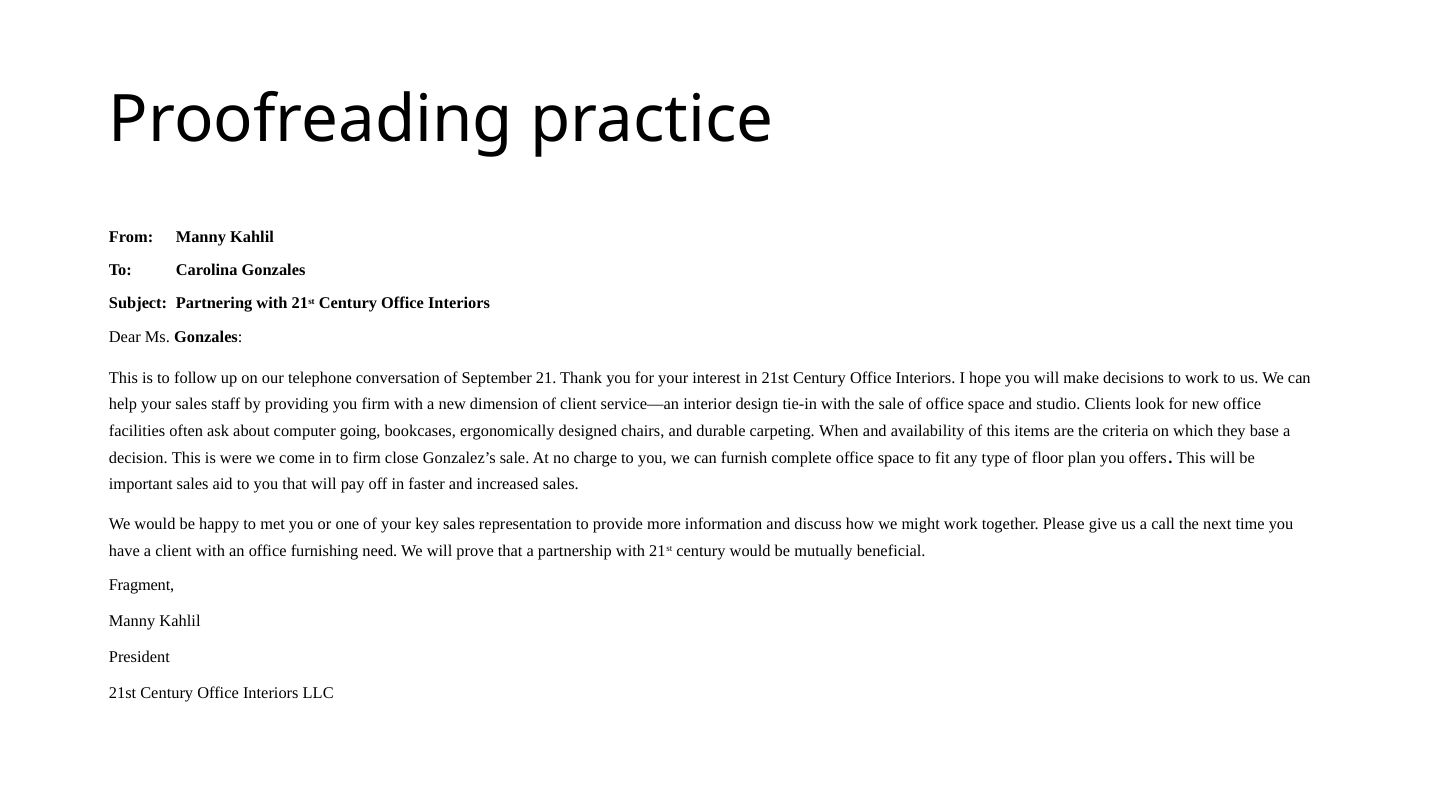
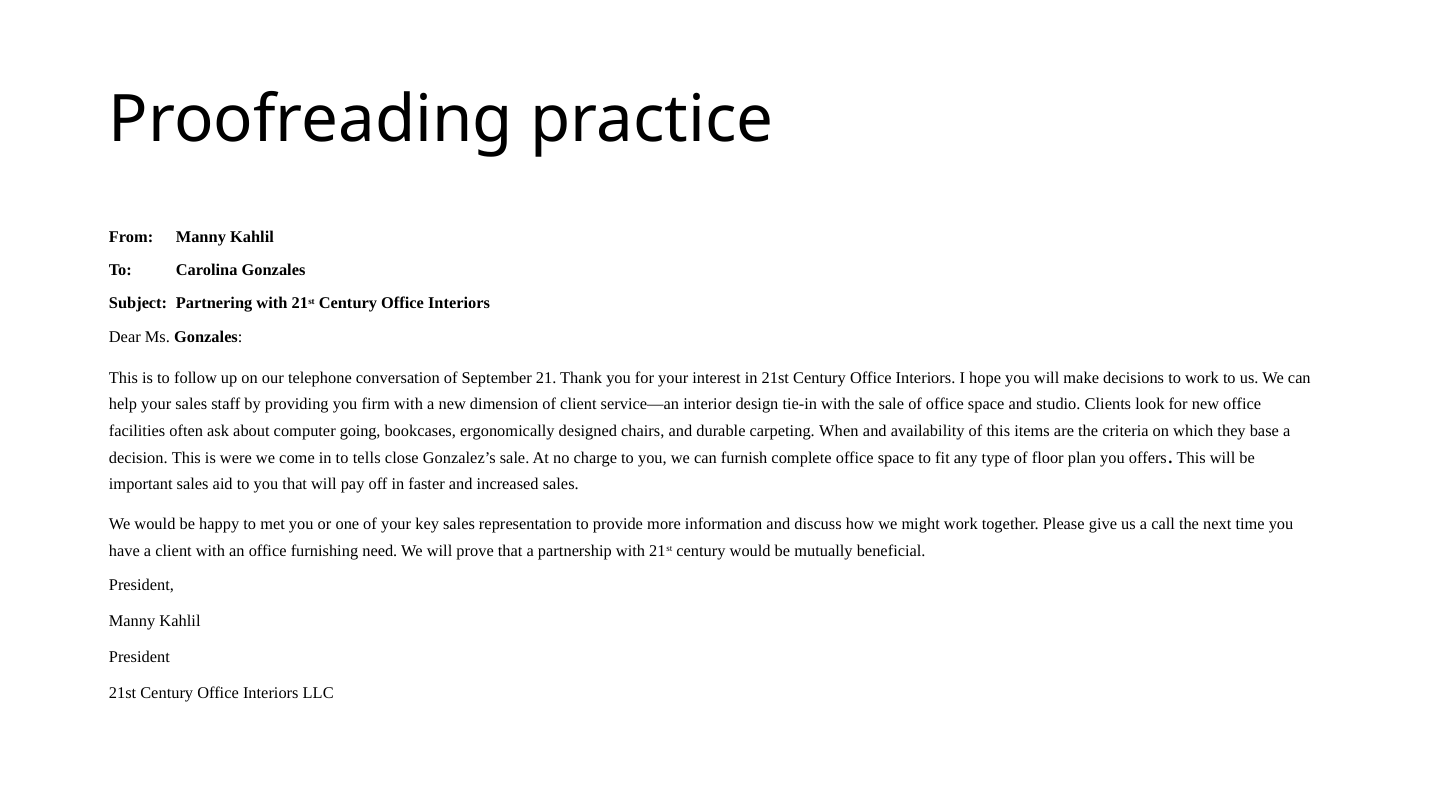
to firm: firm -> tells
Fragment at (141, 585): Fragment -> President
